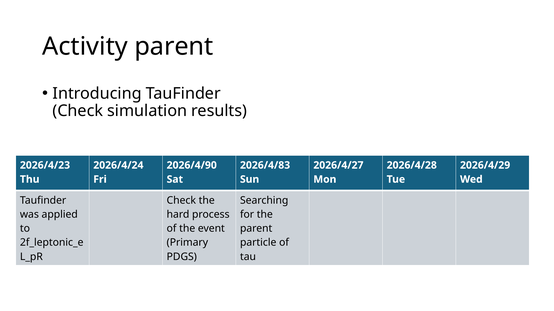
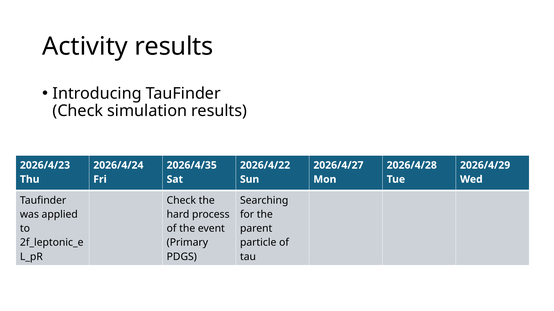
Activity parent: parent -> results
2026/4/90: 2026/4/90 -> 2026/4/35
2026/4/83: 2026/4/83 -> 2026/4/22
